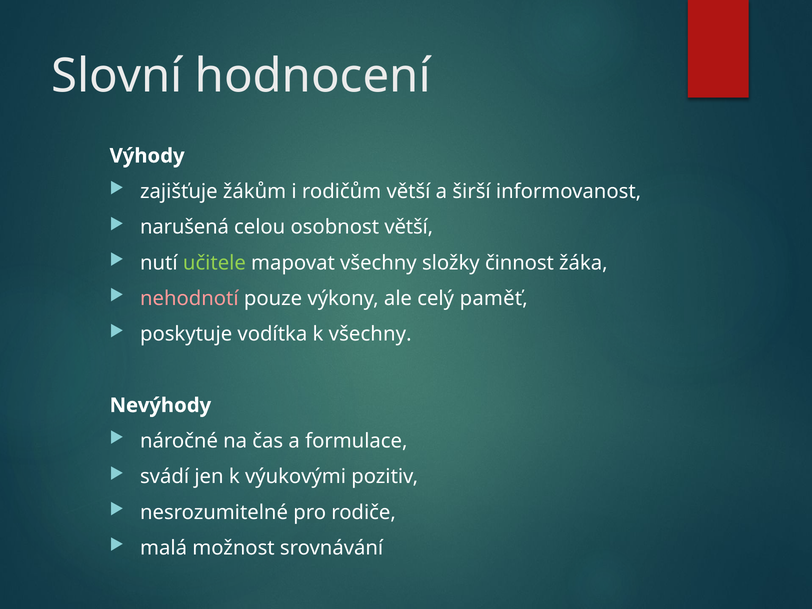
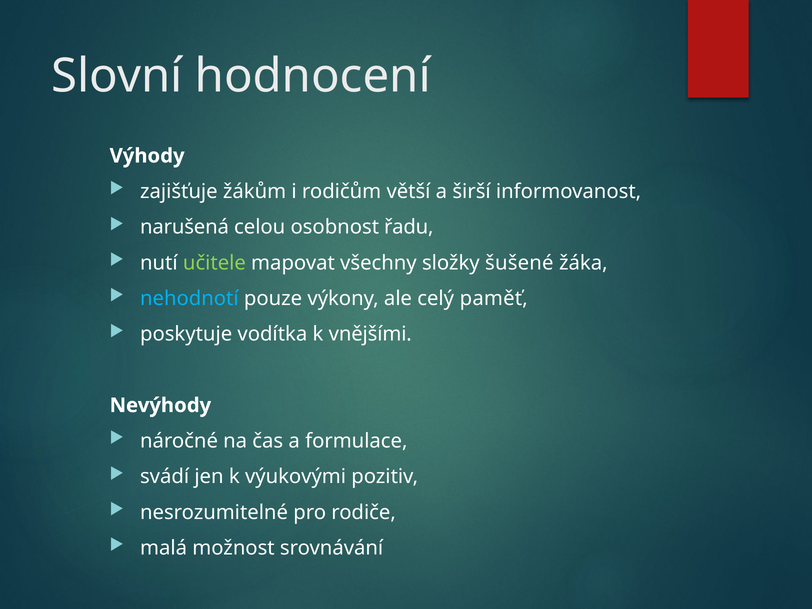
osobnost větší: větší -> řadu
činnost: činnost -> šušené
nehodnotí colour: pink -> light blue
k všechny: všechny -> vnějšími
